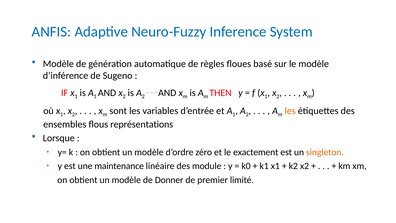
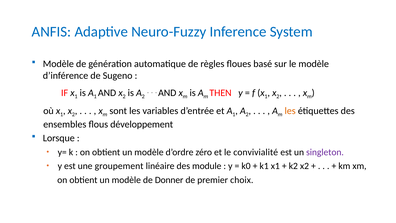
représentations: représentations -> développement
exactement: exactement -> convivialité
singleton colour: orange -> purple
maintenance: maintenance -> groupement
limité: limité -> choix
